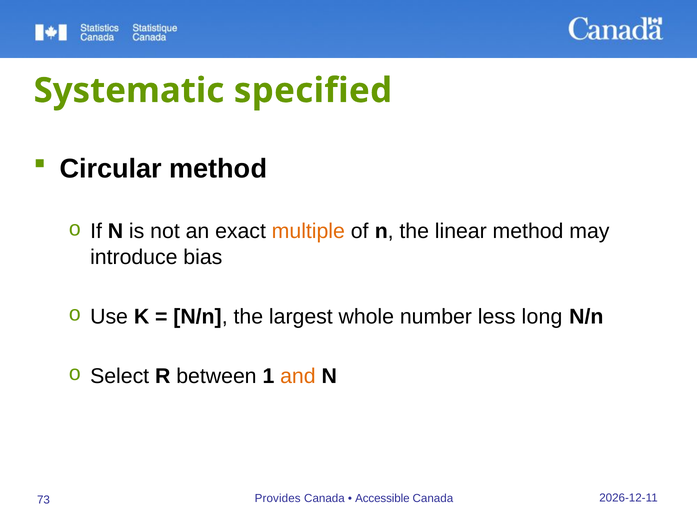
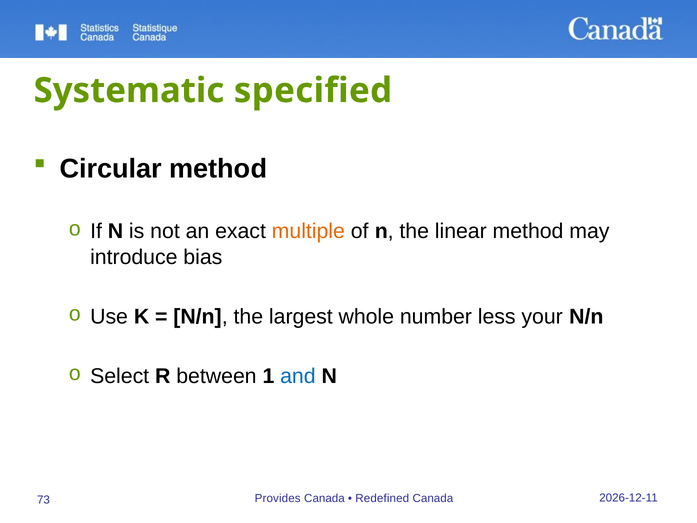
long: long -> your
and colour: orange -> blue
Accessible: Accessible -> Redefined
